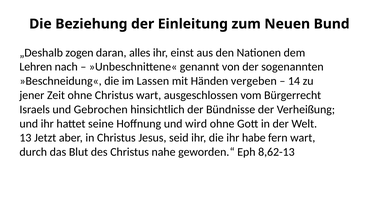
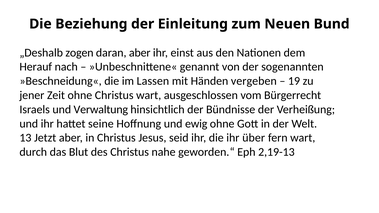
daran alles: alles -> aber
Lehren: Lehren -> Herauf
14: 14 -> 19
Gebrochen: Gebrochen -> Verwaltung
wird: wird -> ewig
habe: habe -> über
8,62-13: 8,62-13 -> 2,19-13
